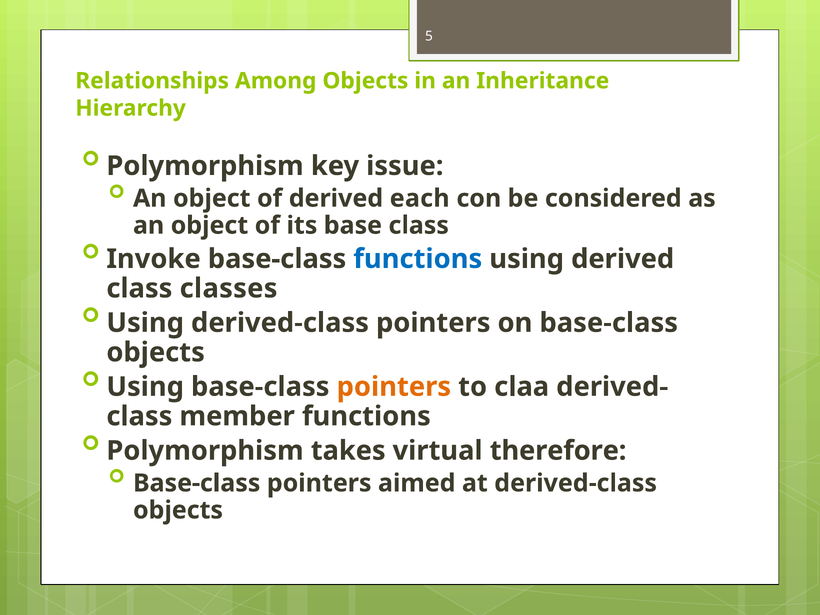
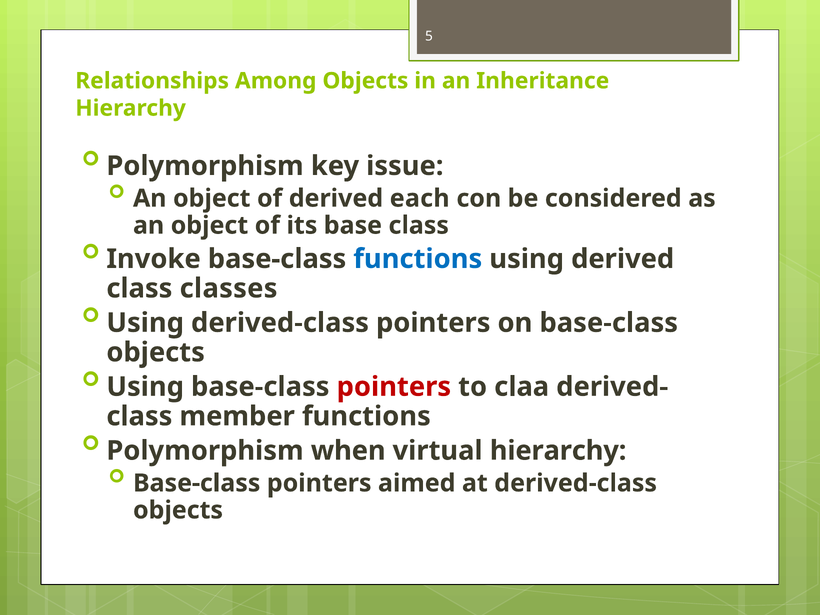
pointers at (394, 387) colour: orange -> red
takes: takes -> when
virtual therefore: therefore -> hierarchy
